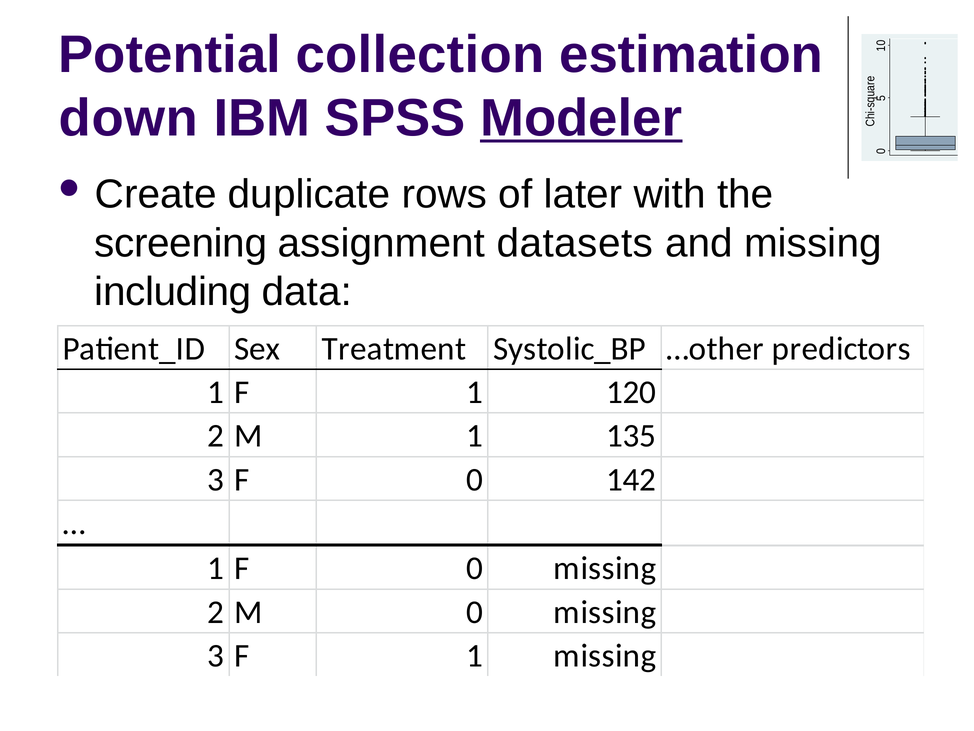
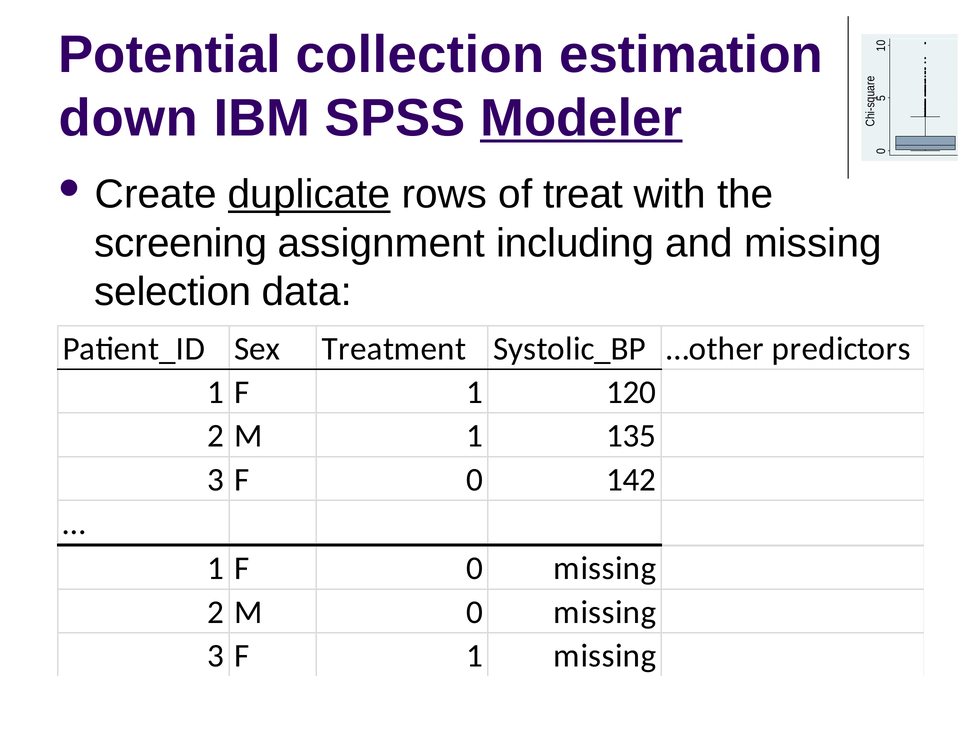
duplicate underline: none -> present
later: later -> treat
datasets: datasets -> including
including: including -> selection
